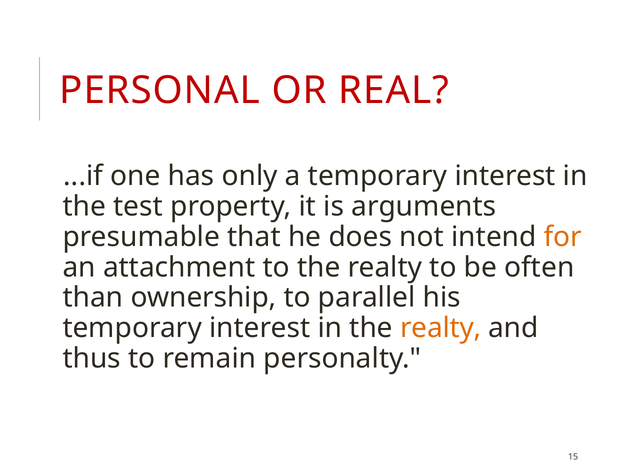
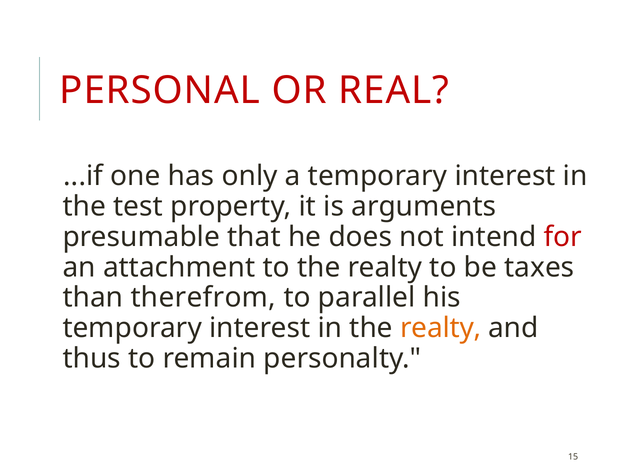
for colour: orange -> red
often: often -> taxes
ownership: ownership -> therefrom
